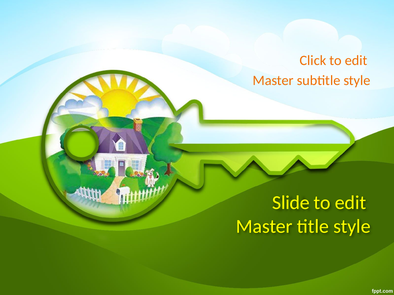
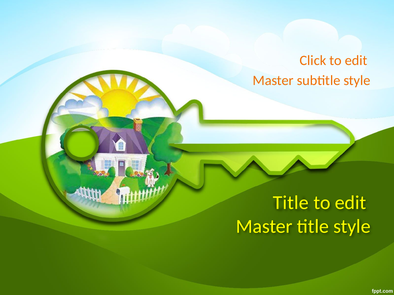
Slide at (291, 203): Slide -> Title
